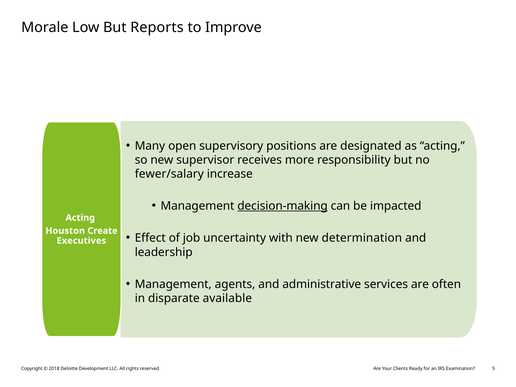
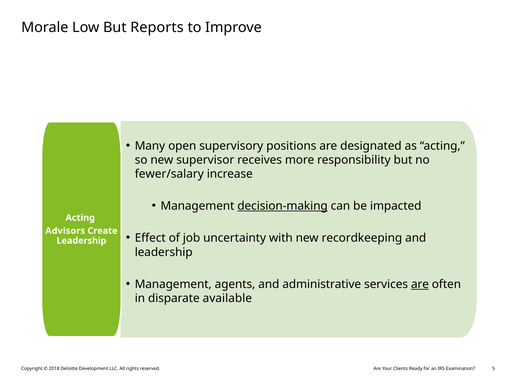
Houston: Houston -> Advisors
determination: determination -> recordkeeping
Executives at (81, 241): Executives -> Leadership
are at (420, 284) underline: none -> present
